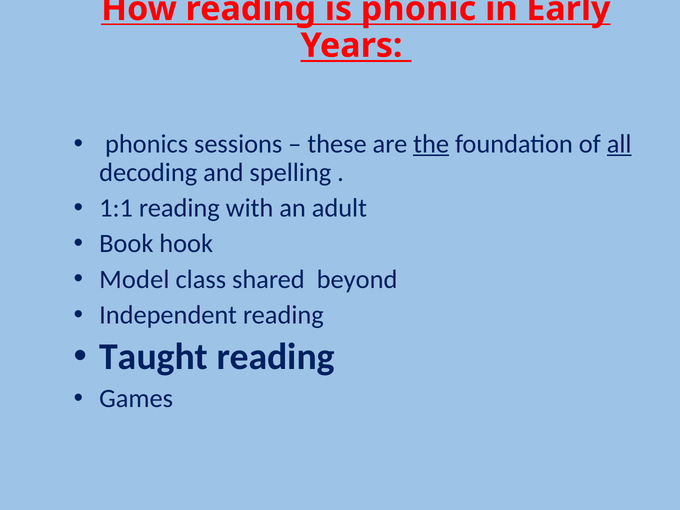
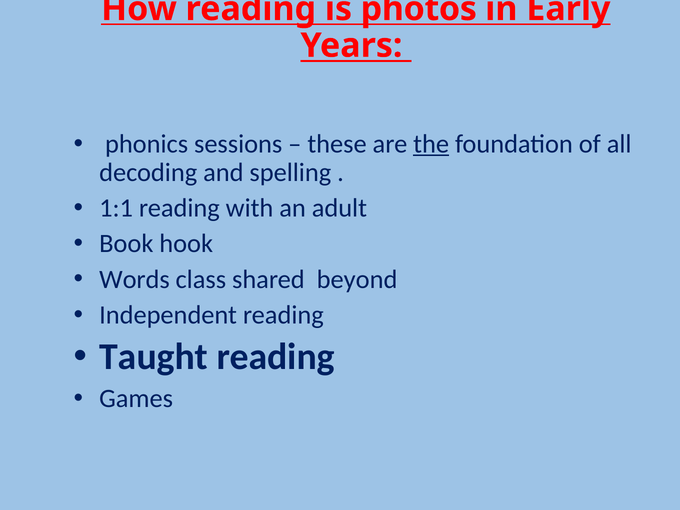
phonic: phonic -> photos
all underline: present -> none
Model: Model -> Words
